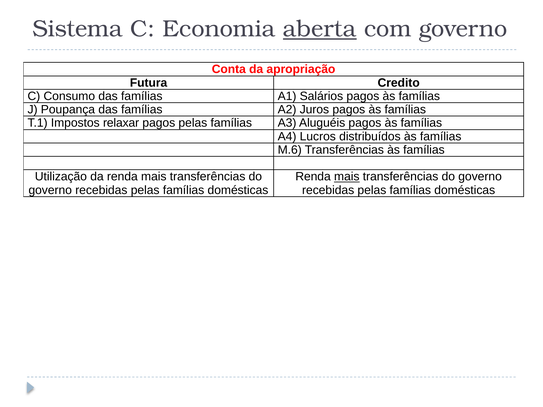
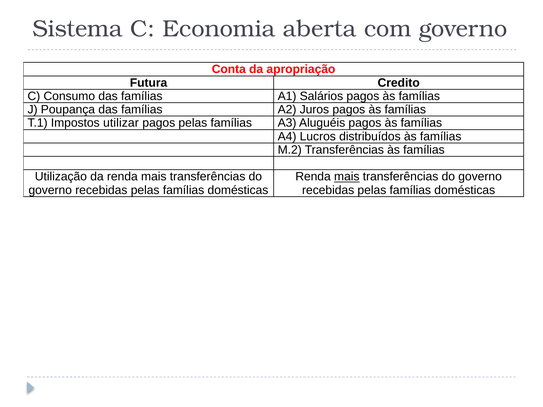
aberta underline: present -> none
relaxar: relaxar -> utilizar
M.6: M.6 -> M.2
